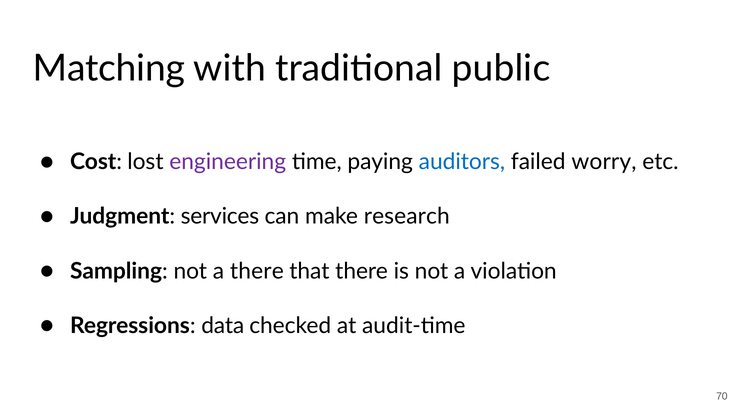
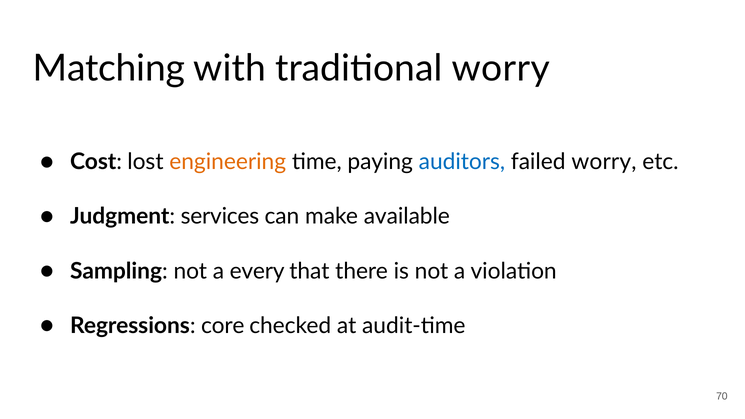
traditional public: public -> worry
engineering colour: purple -> orange
research: research -> available
a there: there -> every
data: data -> core
